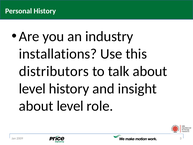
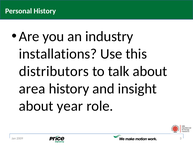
level at (32, 89): level -> area
level at (70, 106): level -> year
